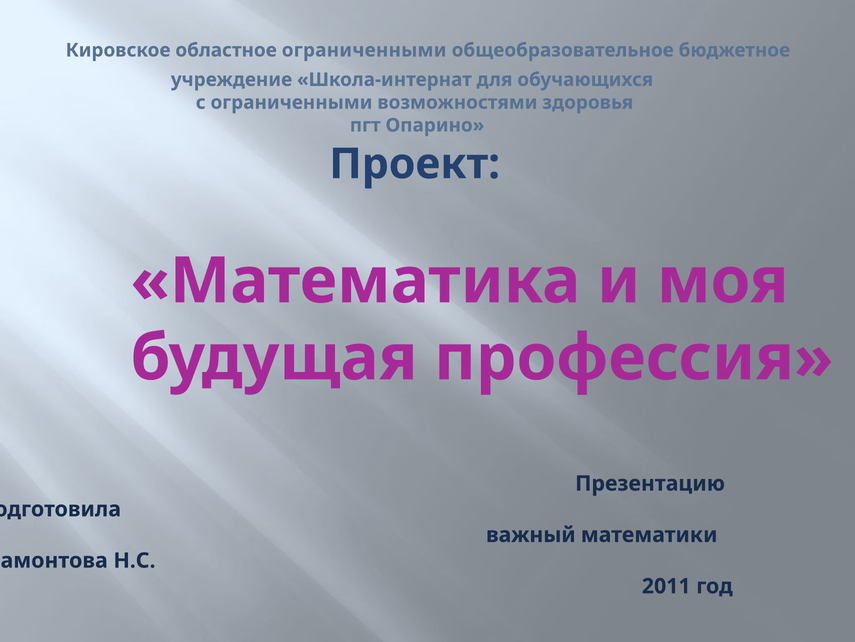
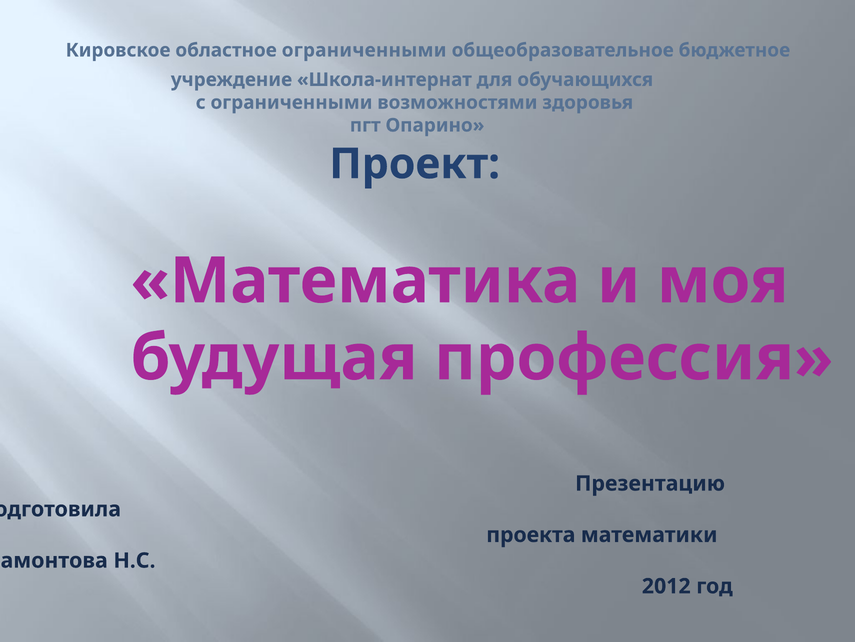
важный: важный -> проекта
2011: 2011 -> 2012
